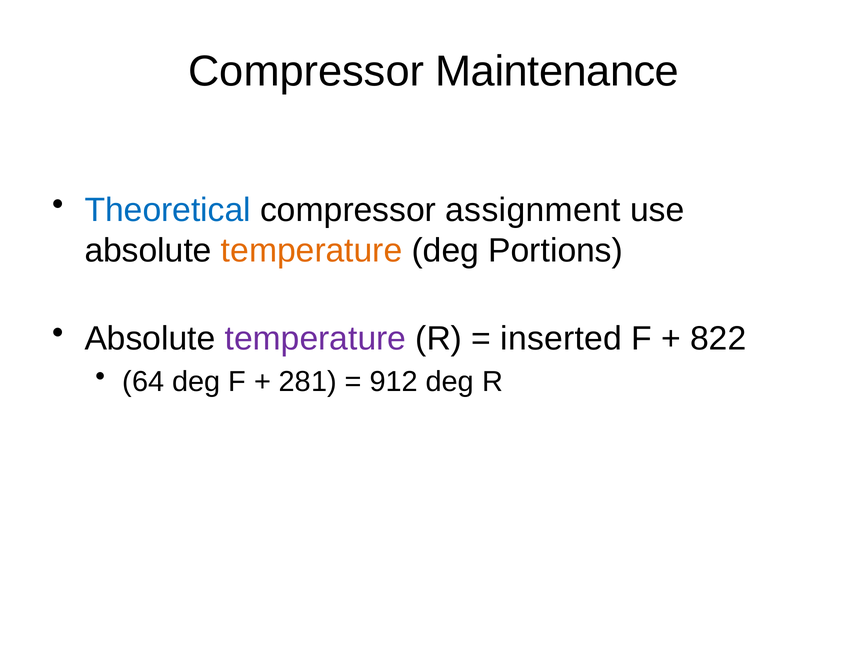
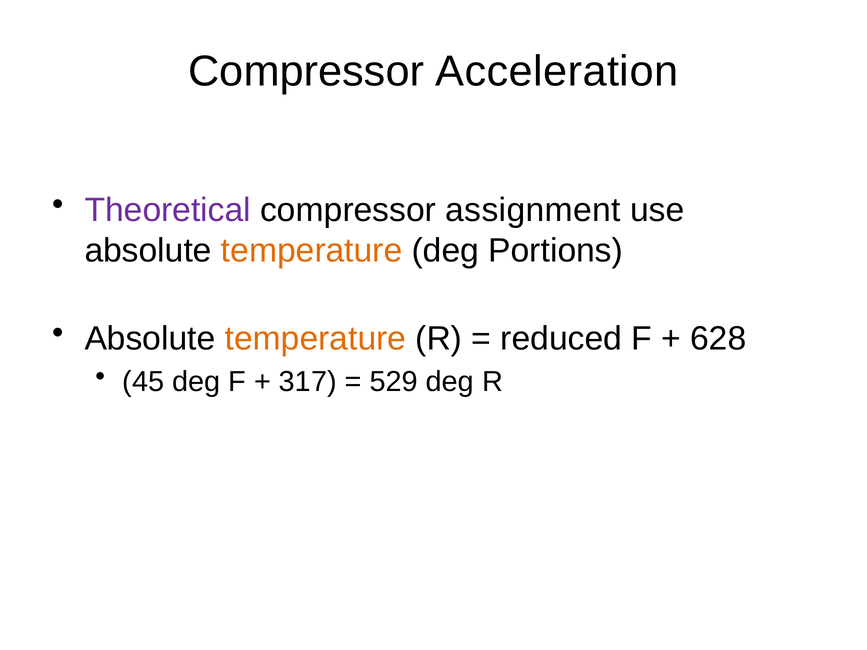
Maintenance: Maintenance -> Acceleration
Theoretical colour: blue -> purple
temperature at (315, 339) colour: purple -> orange
inserted: inserted -> reduced
822: 822 -> 628
64: 64 -> 45
281: 281 -> 317
912: 912 -> 529
